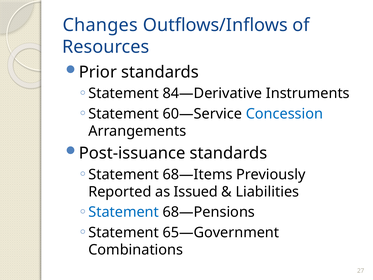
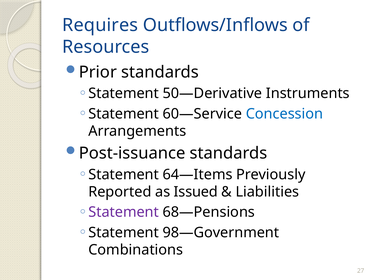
Changes: Changes -> Requires
84—Derivative: 84—Derivative -> 50—Derivative
68—Items: 68—Items -> 64—Items
Statement at (124, 212) colour: blue -> purple
65—Government: 65—Government -> 98—Government
